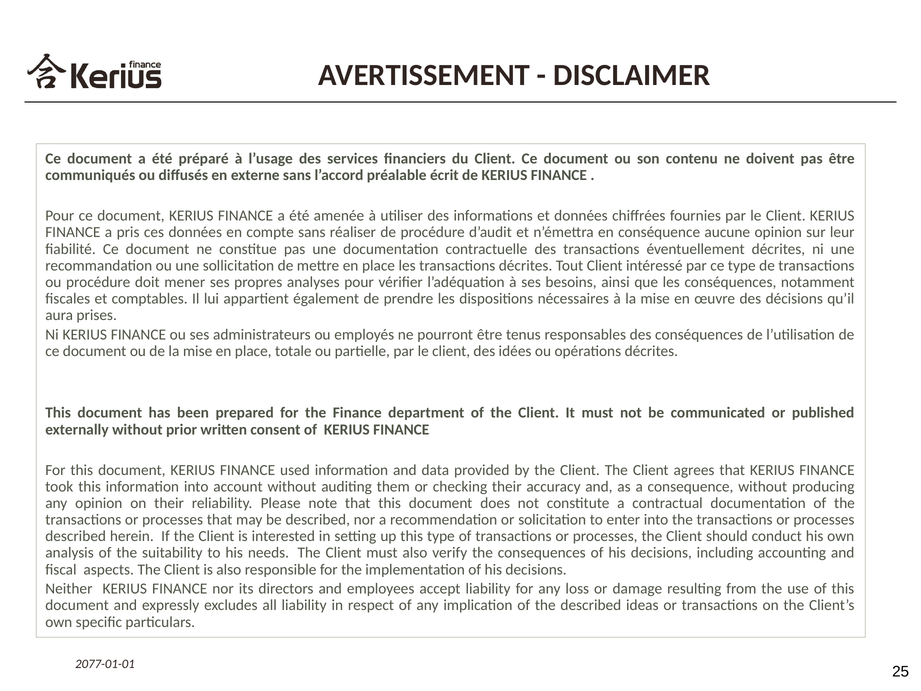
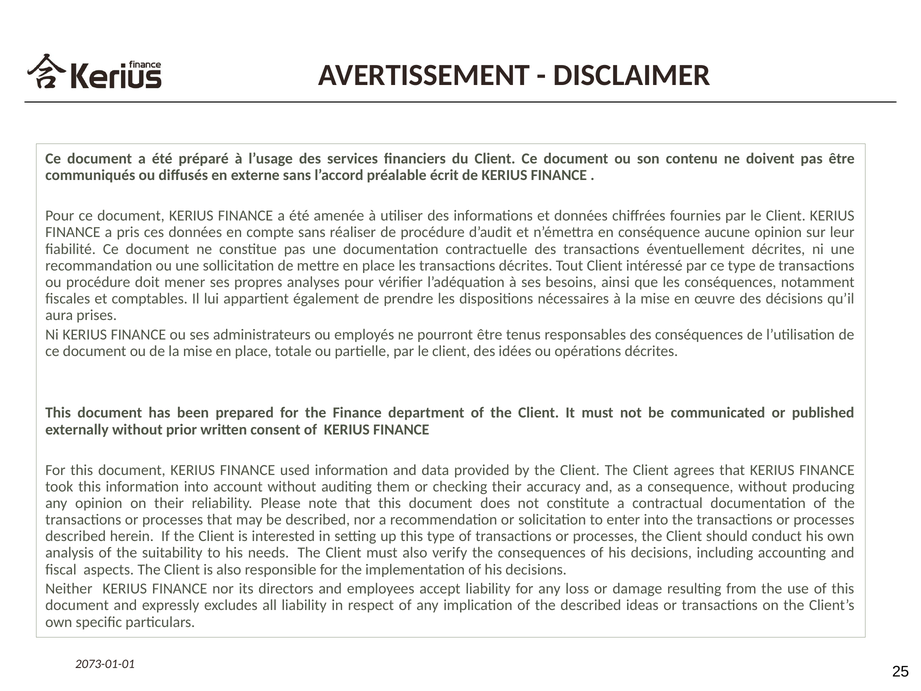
2077-01-01: 2077-01-01 -> 2073-01-01
